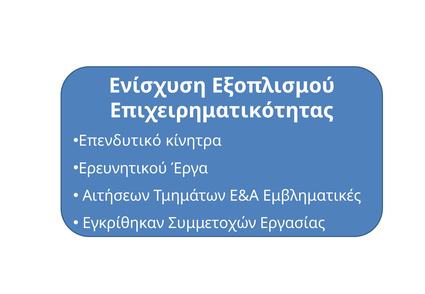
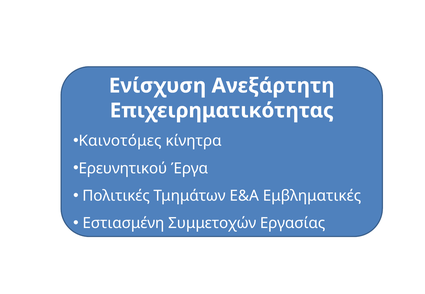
Εξοπλισμού: Εξοπλισμού -> Ανεξάρτητη
Επενδυτικό: Επενδυτικό -> Καινοτόμες
Αιτήσεων: Αιτήσεων -> Πολιτικές
Εγκρίθηκαν: Εγκρίθηκαν -> Εστιασμένη
